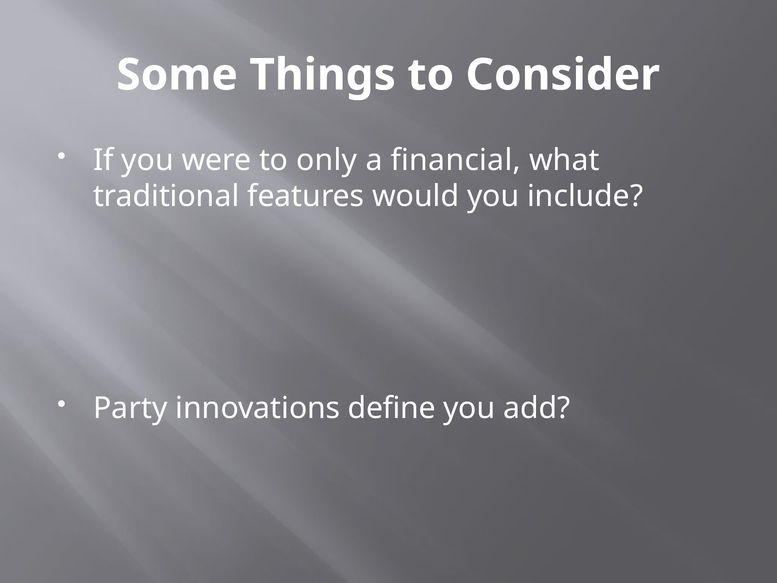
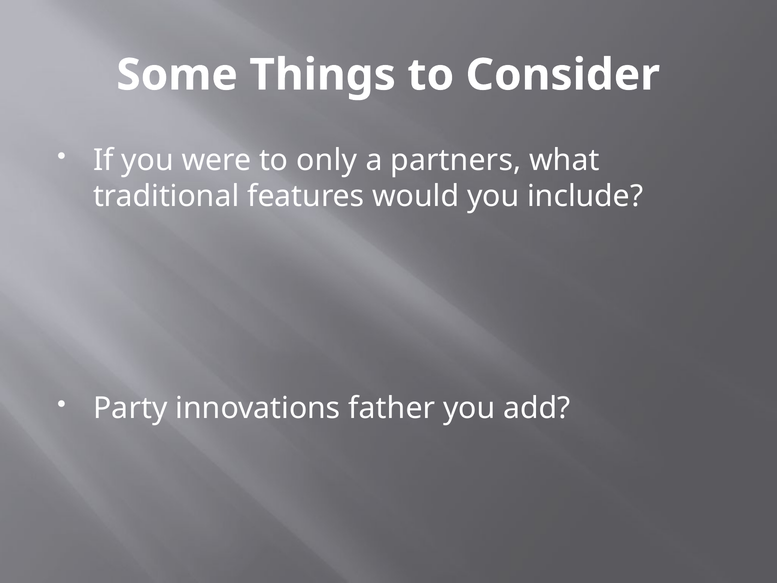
financial: financial -> partners
define: define -> father
